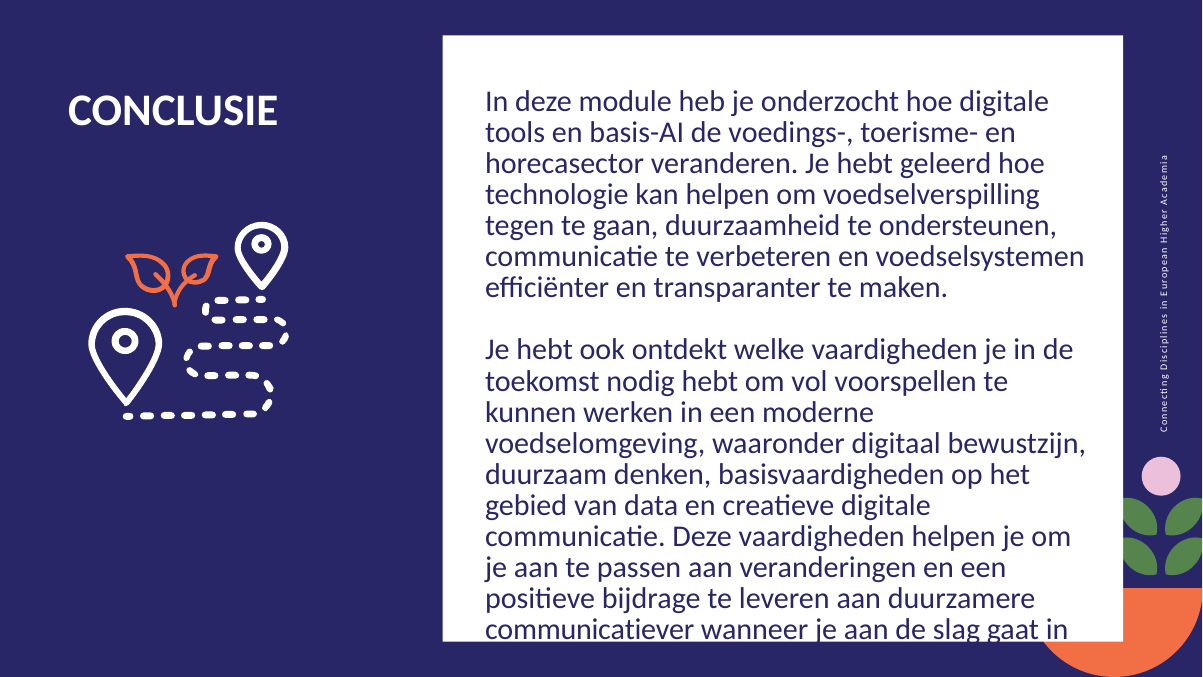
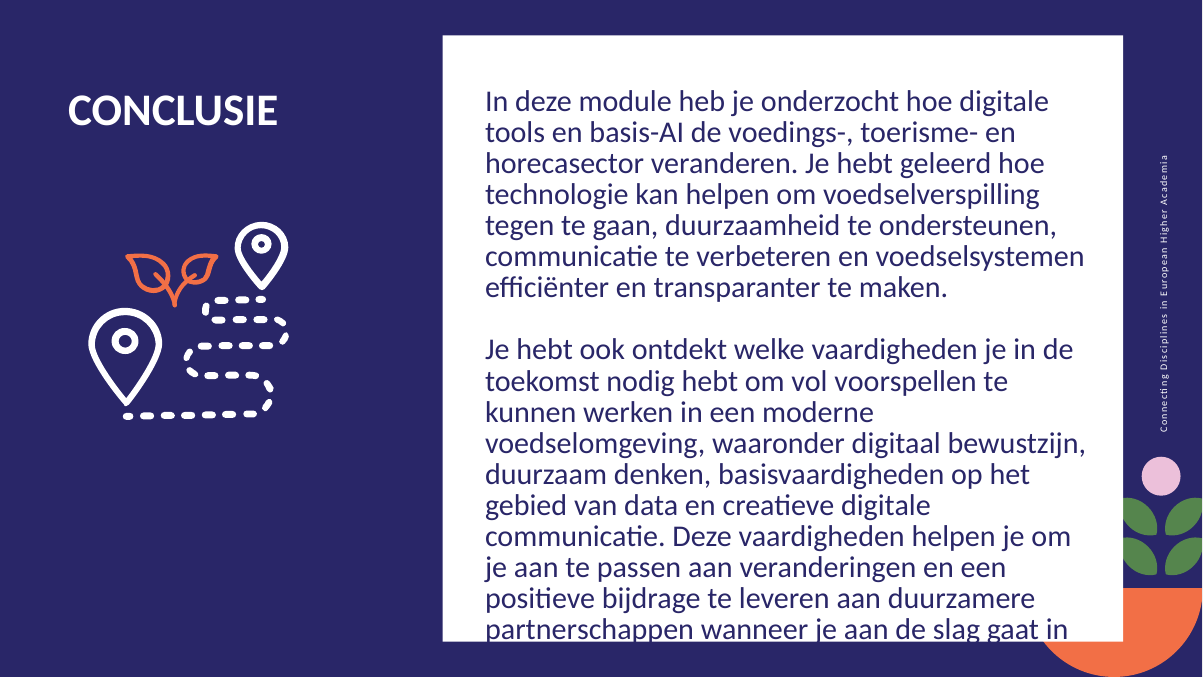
communicatiever: communicatiever -> partnerschappen
